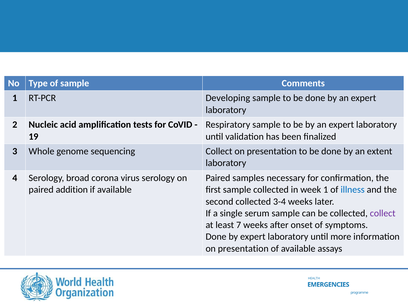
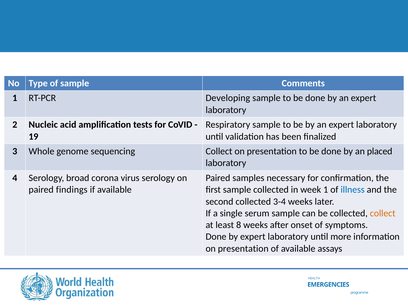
extent: extent -> placed
addition: addition -> findings
collect at (383, 213) colour: purple -> orange
7: 7 -> 8
